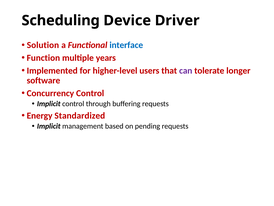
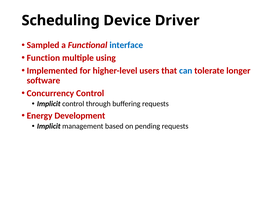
Solution: Solution -> Sampled
years: years -> using
can colour: purple -> blue
Standardized: Standardized -> Development
